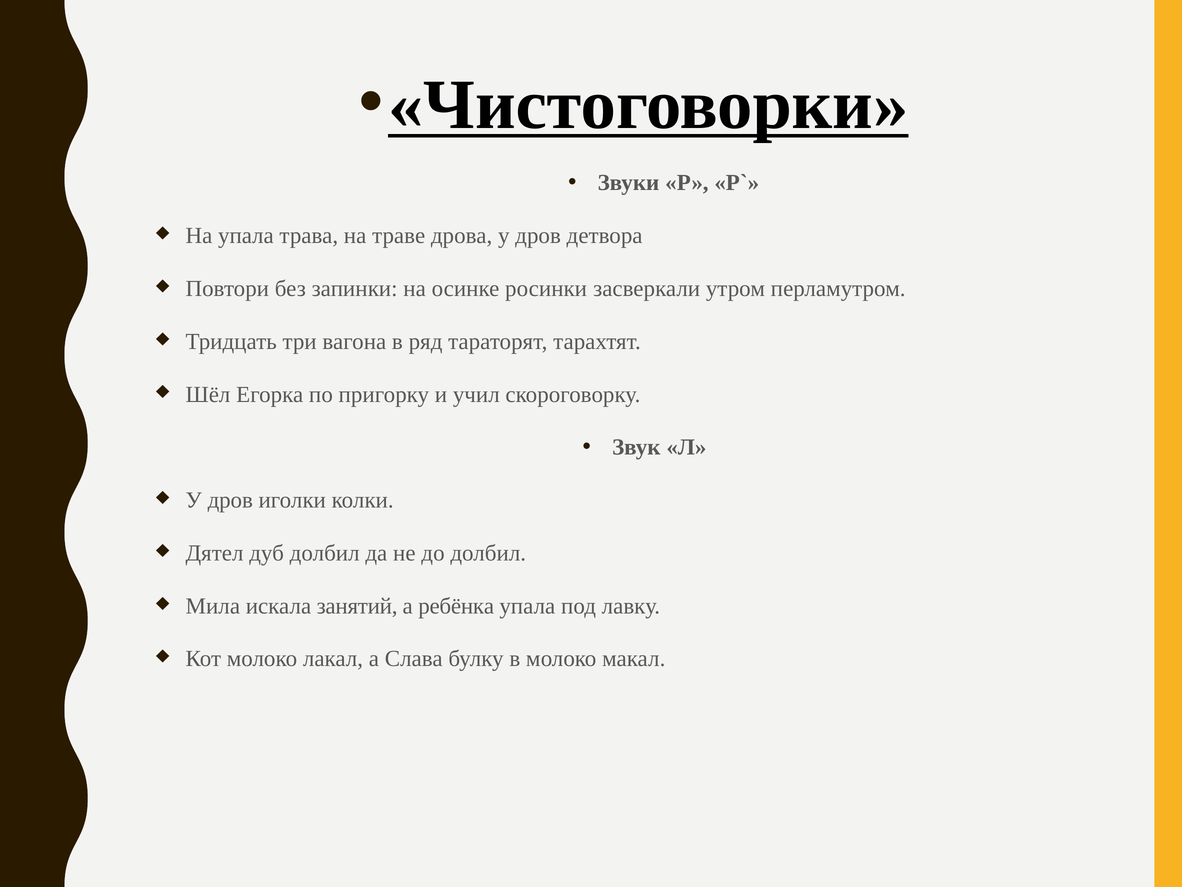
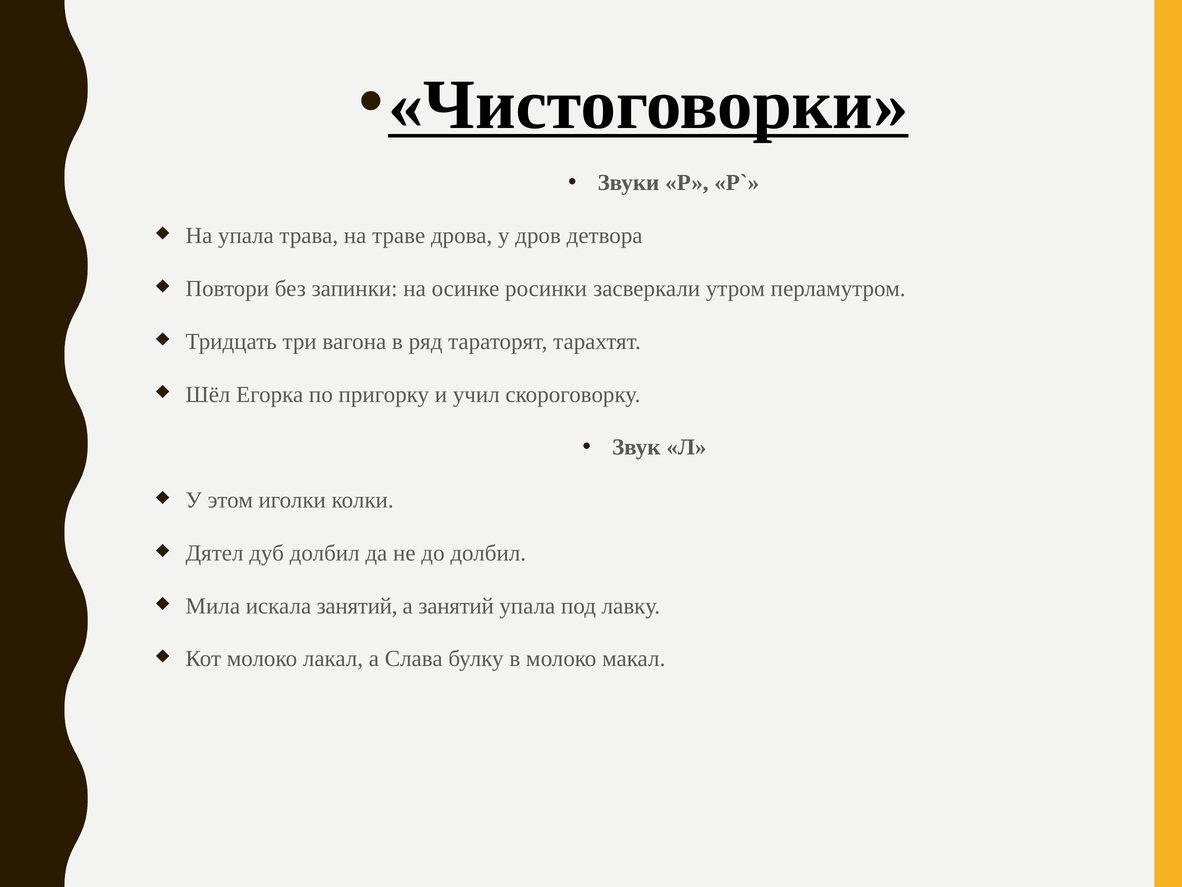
дров at (230, 500): дров -> этом
а ребёнка: ребёнка -> занятий
